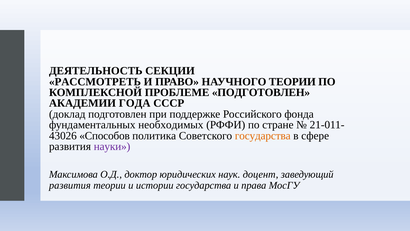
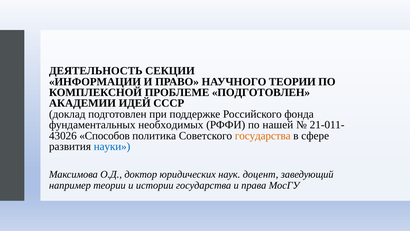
РАССМОТРЕТЬ: РАССМОТРЕТЬ -> ИНФОРМАЦИИ
ГОДА: ГОДА -> ИДЕЙ
стране: стране -> нашей
науки colour: purple -> blue
развития at (70, 185): развития -> например
